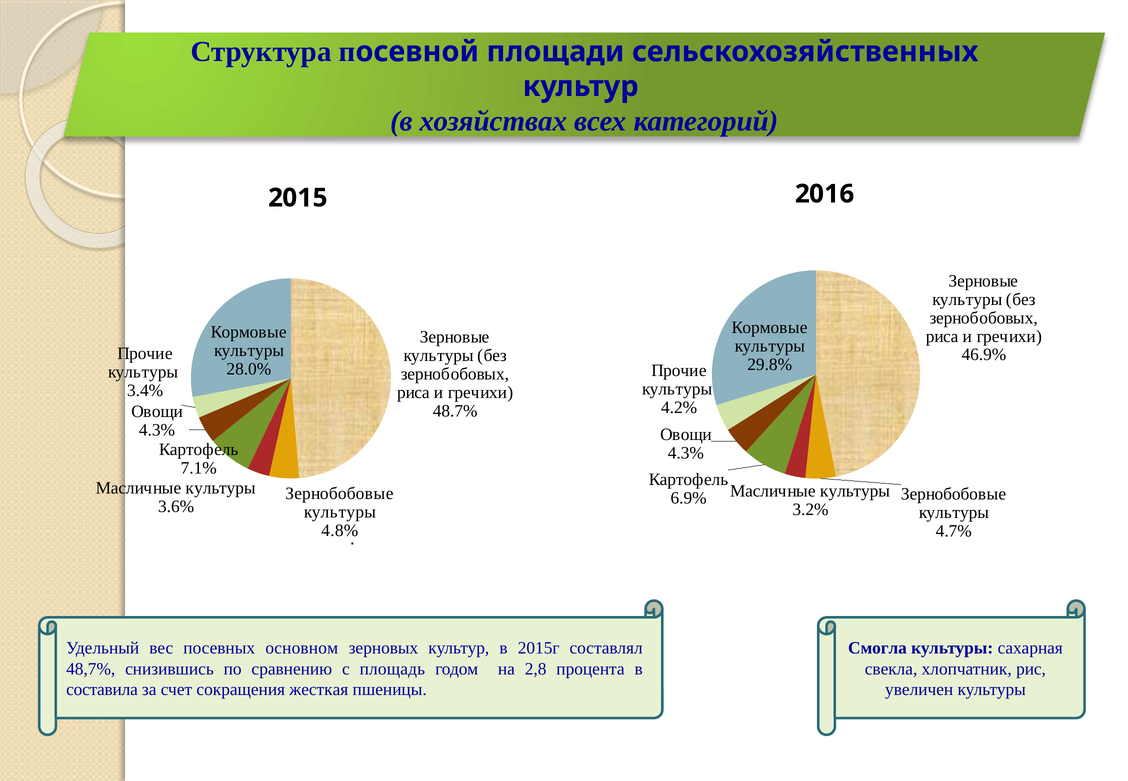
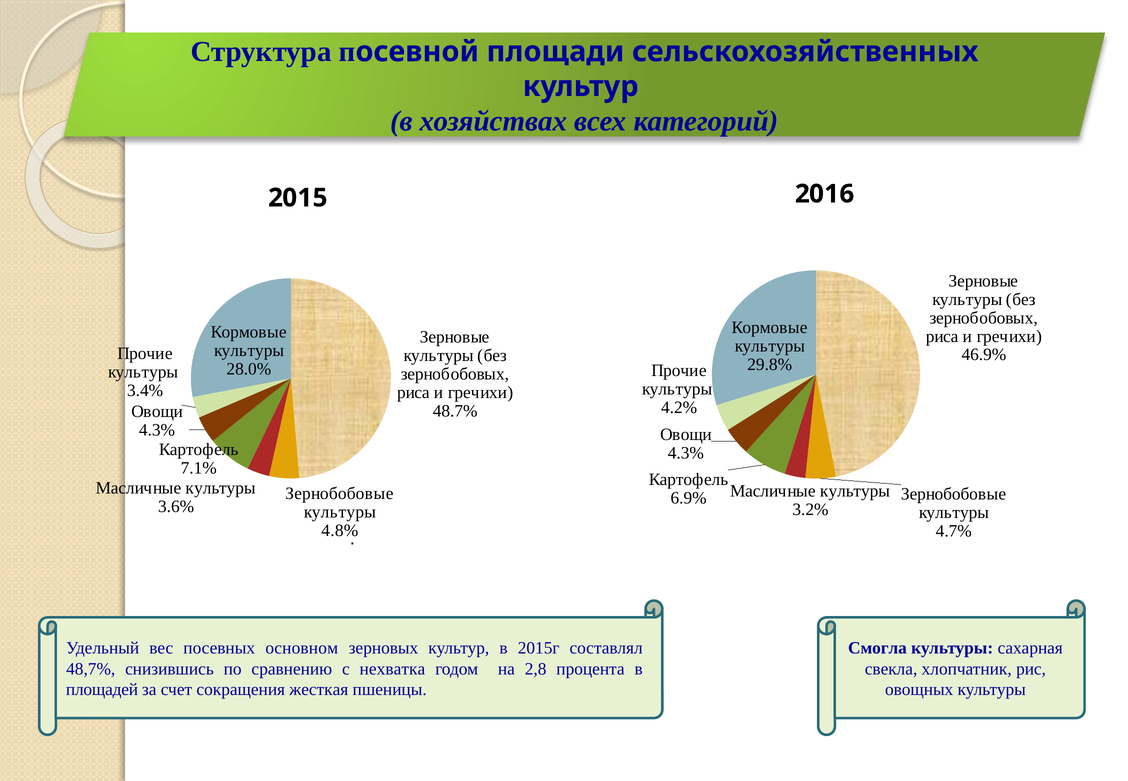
площадь: площадь -> нехватка
составила: составила -> площадей
увеличен: увеличен -> овощных
